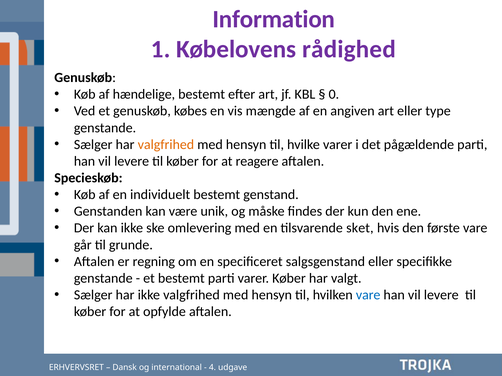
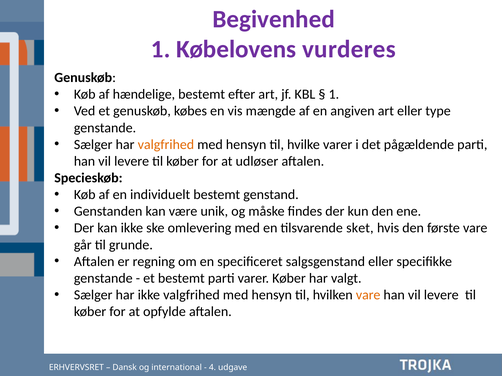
Information: Information -> Begivenhed
rådighed: rådighed -> vurderes
0 at (334, 94): 0 -> 1
reagere: reagere -> udløser
vare at (368, 295) colour: blue -> orange
